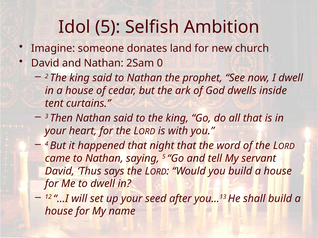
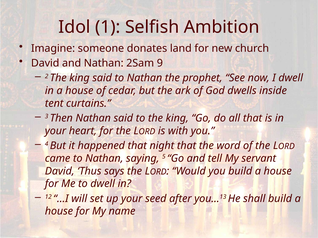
Idol 5: 5 -> 1
0: 0 -> 9
